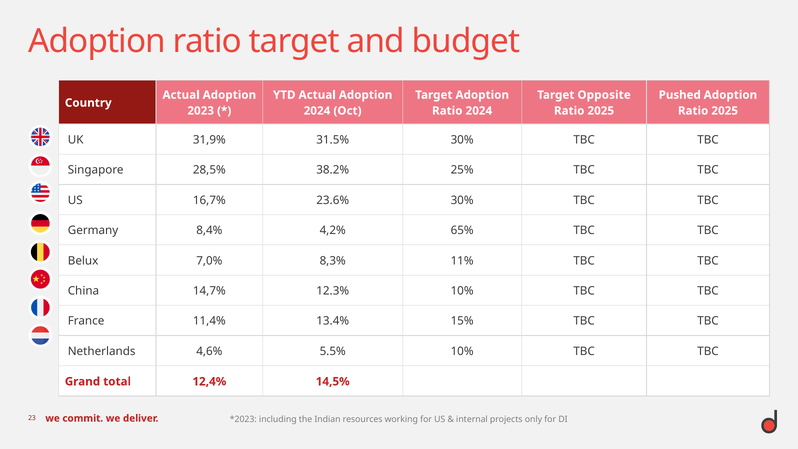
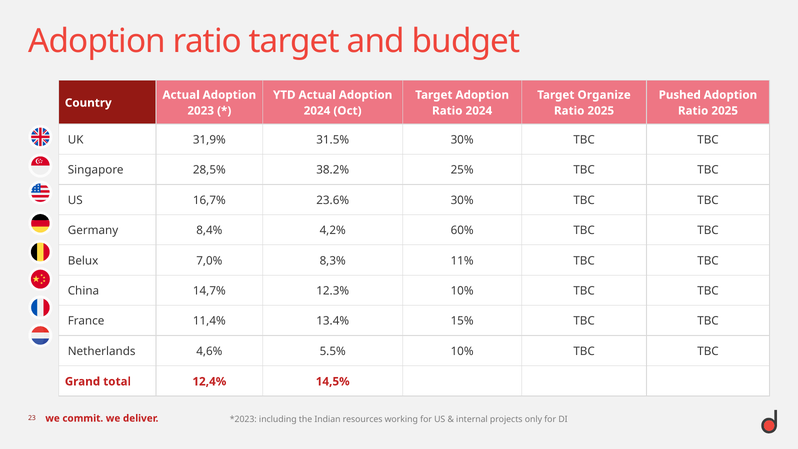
Opposite: Opposite -> Organize
65%: 65% -> 60%
